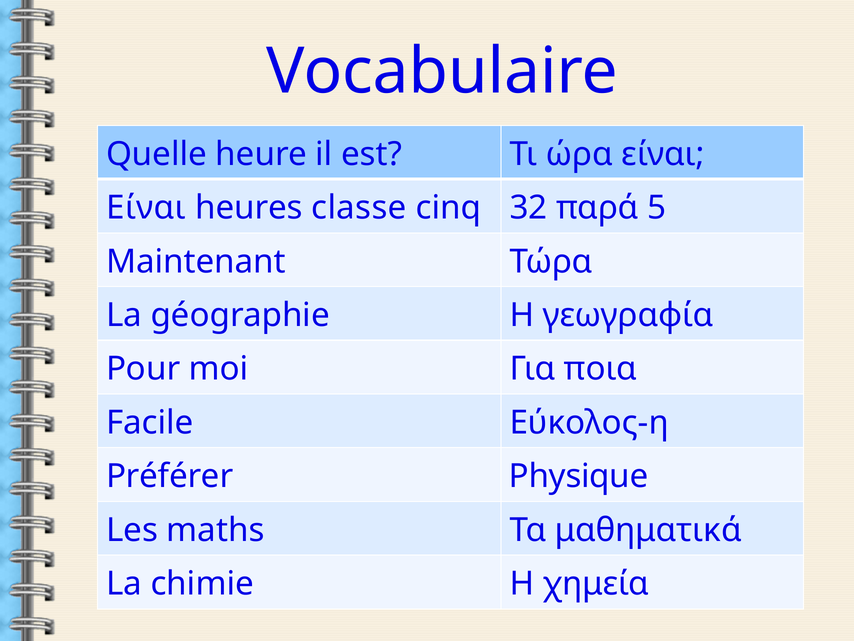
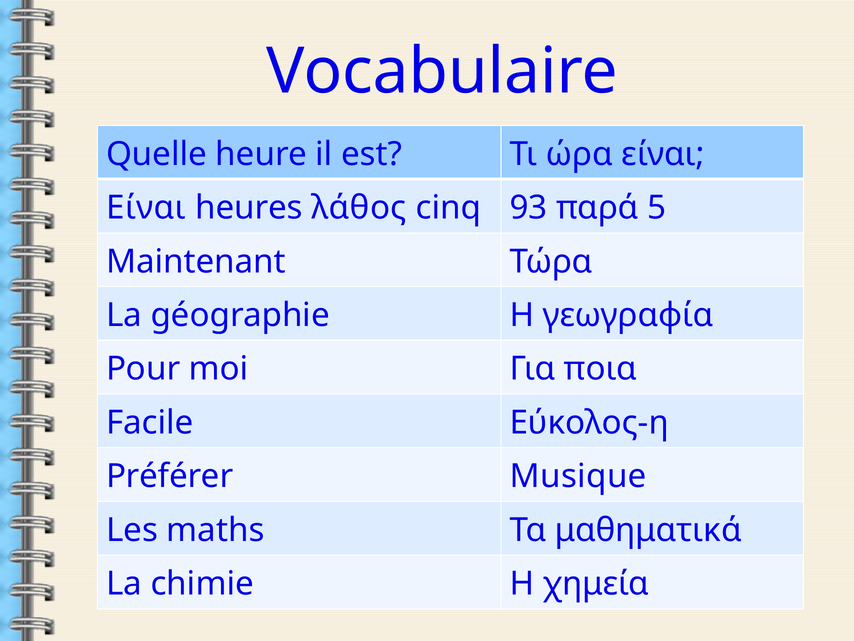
classe: classe -> λάθος
32: 32 -> 93
Physique: Physique -> Musique
